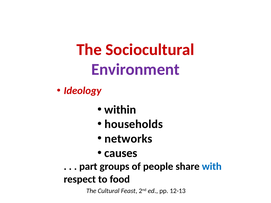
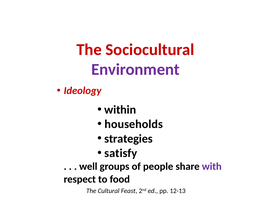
networks: networks -> strategies
causes: causes -> satisfy
part: part -> well
with colour: blue -> purple
